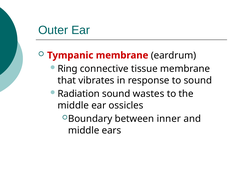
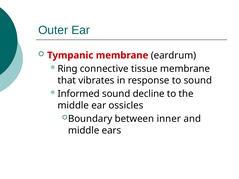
Radiation: Radiation -> Informed
wastes: wastes -> decline
